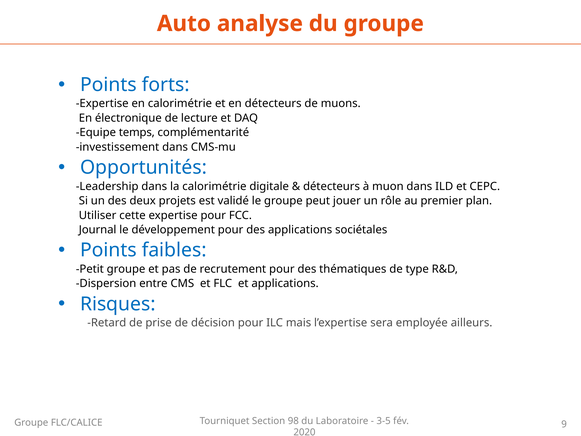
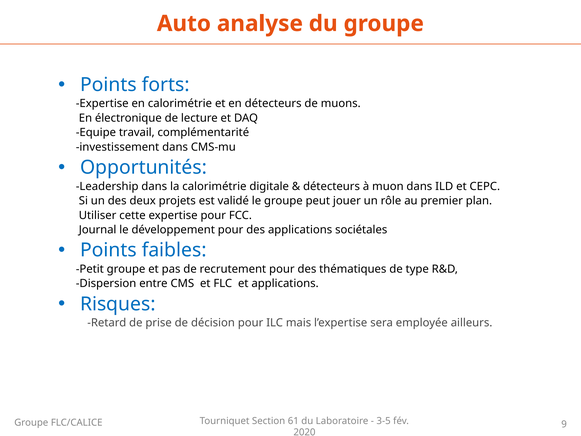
temps: temps -> travail
98: 98 -> 61
